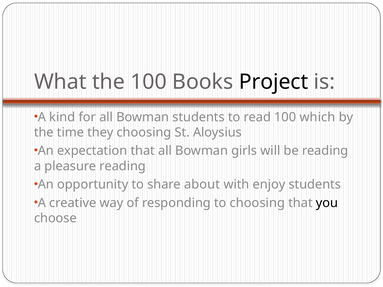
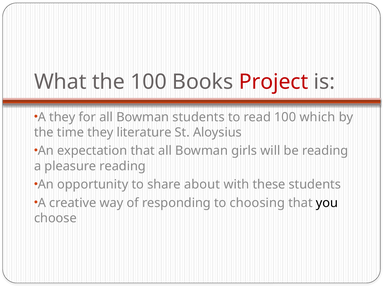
Project colour: black -> red
A kind: kind -> they
they choosing: choosing -> literature
enjoy: enjoy -> these
